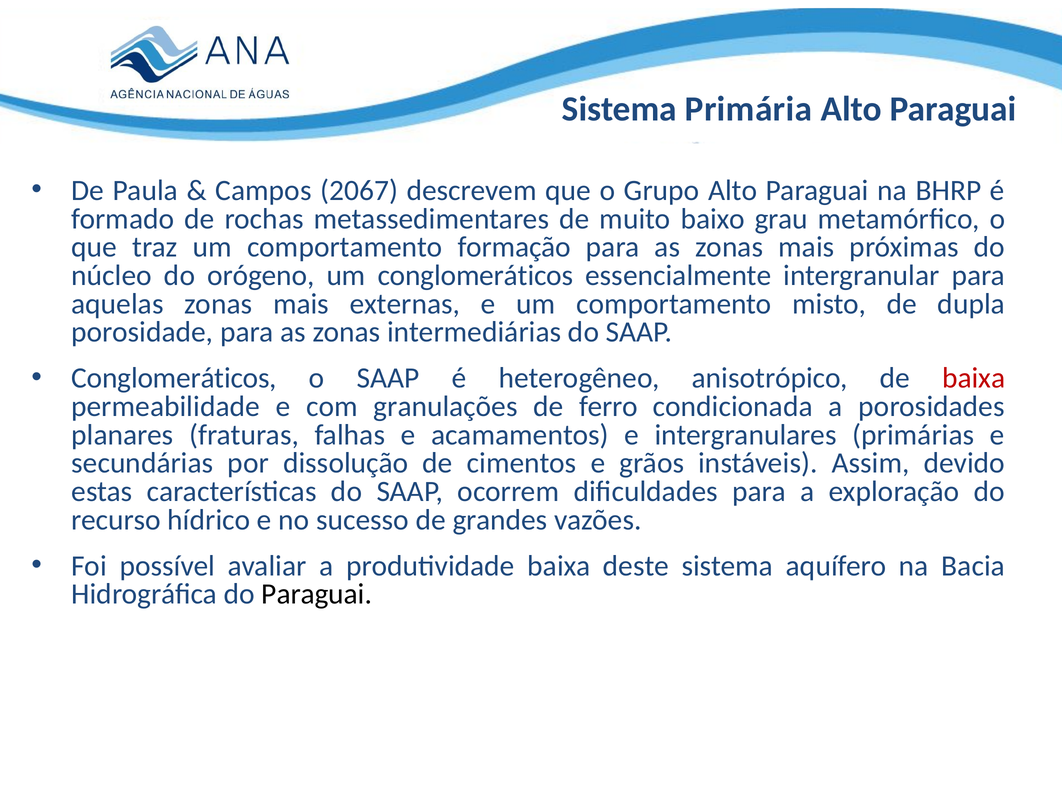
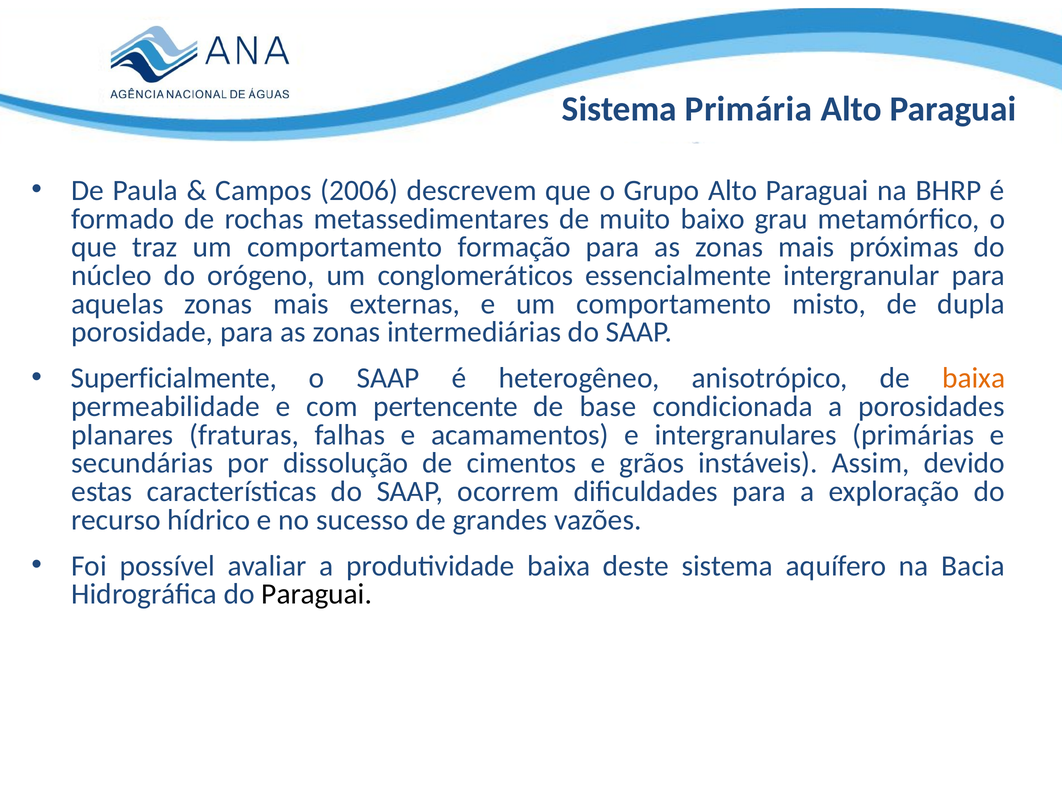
2067: 2067 -> 2006
Conglomeráticos at (174, 378): Conglomeráticos -> Superficialmente
baixa at (974, 378) colour: red -> orange
granulações: granulações -> pertencente
ferro: ferro -> base
